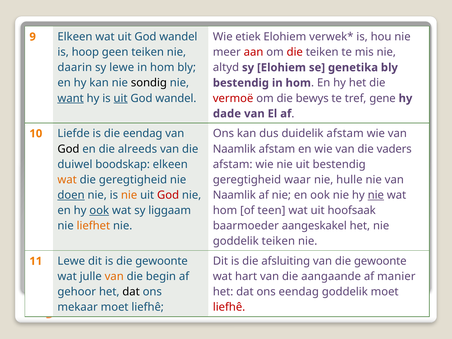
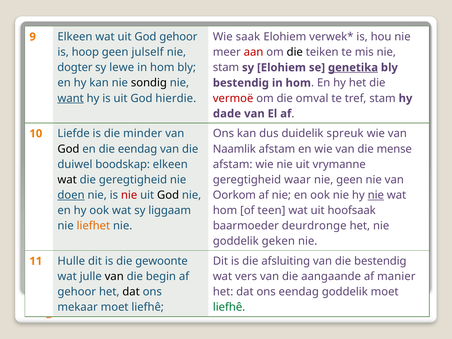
etiek: etiek -> saak
wat uit God wandel: wandel -> gehoor
geen teiken: teiken -> julself
die at (295, 52) colour: red -> black
daarin: daarin -> dogter
altyd at (226, 68): altyd -> stam
genetika underline: none -> present
uit at (121, 98) underline: present -> none
wandel at (176, 98): wandel -> hierdie
bewys: bewys -> omval
tref gene: gene -> stam
duidelik afstam: afstam -> spreuk
die eendag: eendag -> minder
die alreeds: alreeds -> eendag
vaders: vaders -> mense
uit bestendig: bestendig -> vrymanne
wat at (67, 180) colour: orange -> black
nie hulle: hulle -> geen
nie at (129, 195) colour: orange -> red
God at (168, 195) colour: red -> black
Naamlik at (234, 195): Naamlik -> Oorkom
ook at (99, 210) underline: present -> none
aangeskakel: aangeskakel -> deurdronge
goddelik teiken: teiken -> geken
van die gewoonte: gewoonte -> bestendig
11 Lewe: Lewe -> Hulle
van at (114, 276) colour: orange -> black
hart: hart -> vers
liefhê at (229, 307) colour: red -> green
